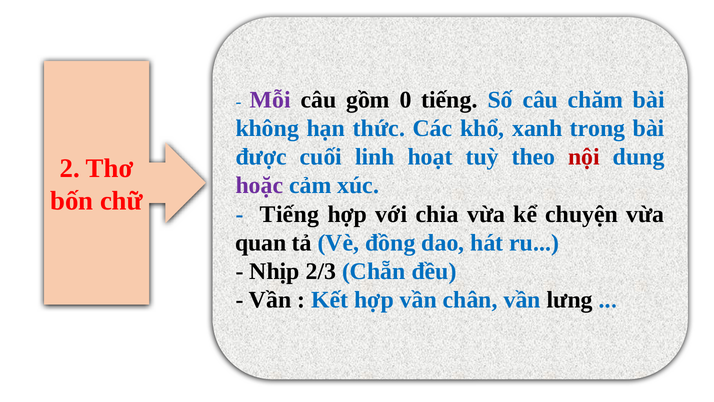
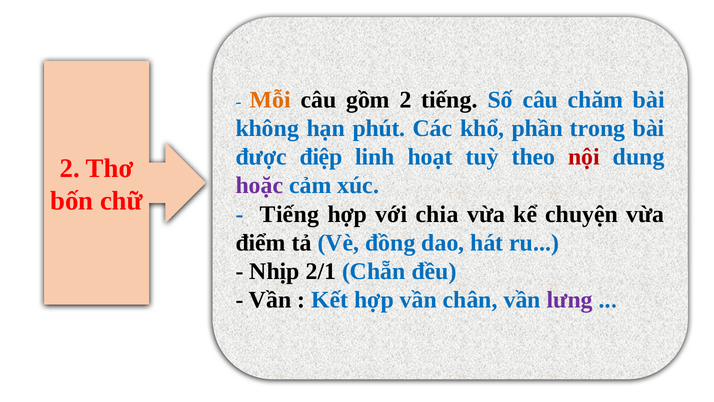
Mỗi colour: purple -> orange
gồm 0: 0 -> 2
thức: thức -> phút
xanh: xanh -> phần
cuối: cuối -> điệp
quan: quan -> điểm
2/3: 2/3 -> 2/1
lưng colour: black -> purple
